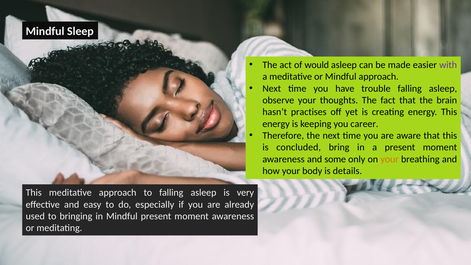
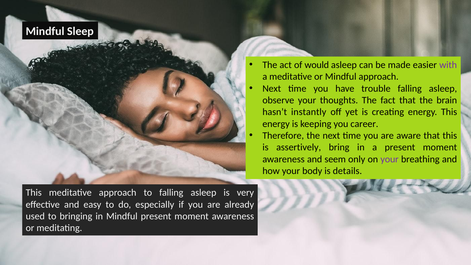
practises: practises -> instantly
concluded: concluded -> assertively
some: some -> seem
your at (390, 159) colour: orange -> purple
